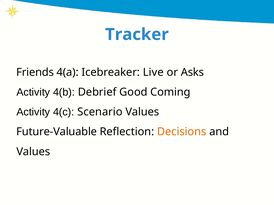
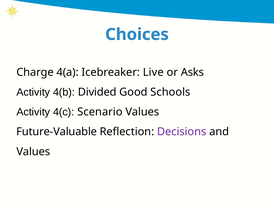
Tracker: Tracker -> Choices
Friends: Friends -> Charge
Debrief: Debrief -> Divided
Coming: Coming -> Schools
Decisions colour: orange -> purple
